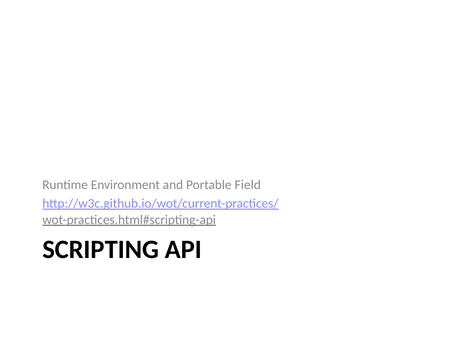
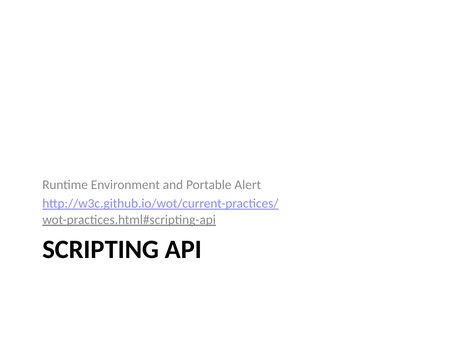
Field: Field -> Alert
